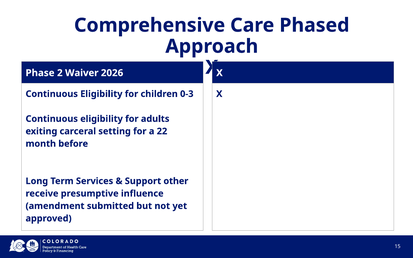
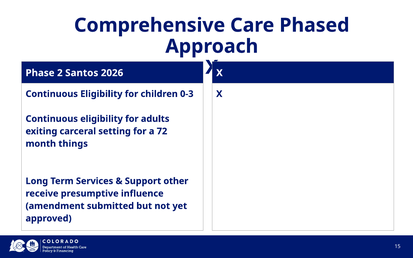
Waiver: Waiver -> Santos
22: 22 -> 72
before: before -> things
